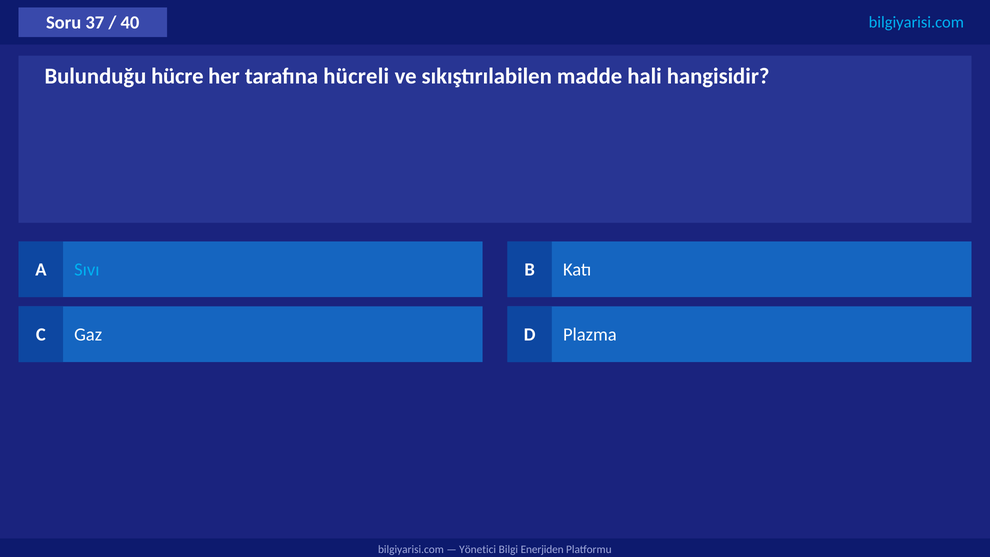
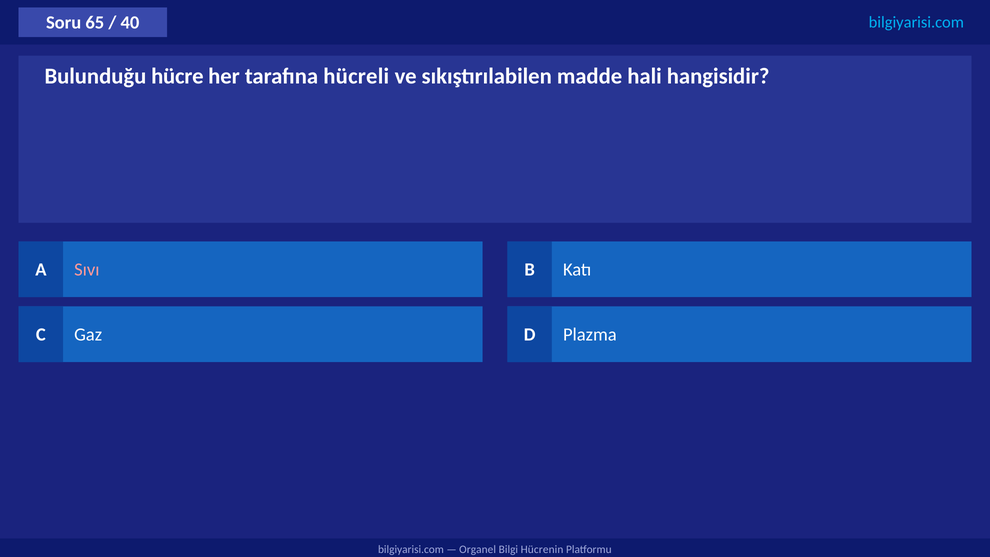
37: 37 -> 65
Sıvı colour: light blue -> pink
Yönetici: Yönetici -> Organel
Enerjiden: Enerjiden -> Hücrenin
